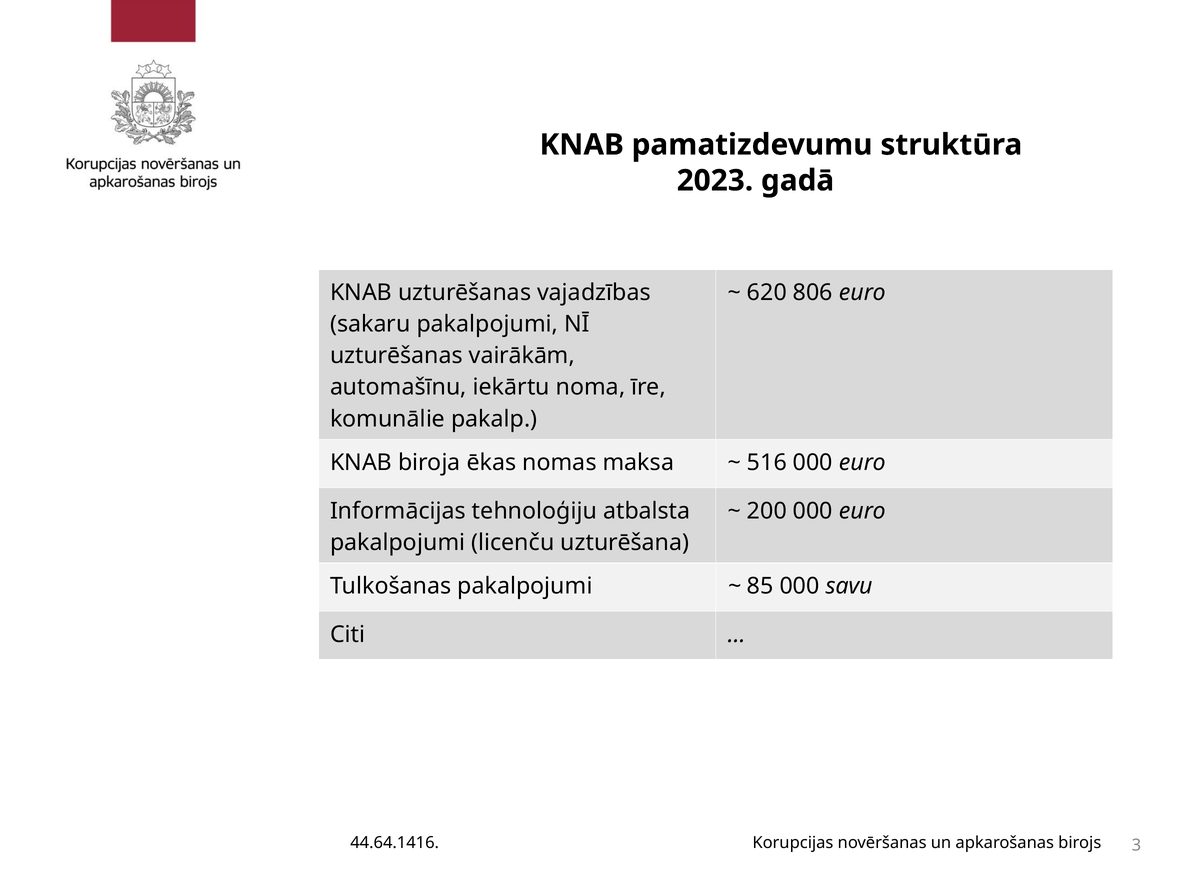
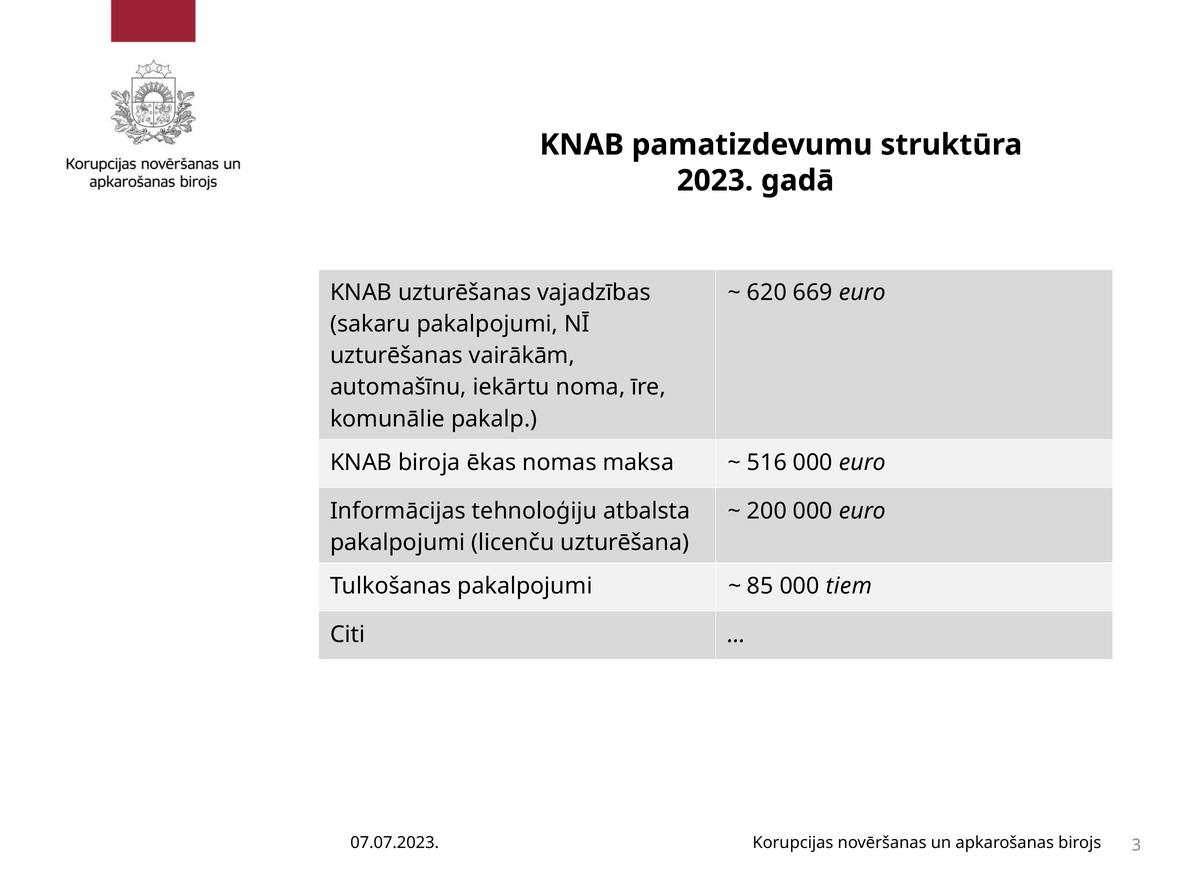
806: 806 -> 669
savu: savu -> tiem
44.64.1416: 44.64.1416 -> 07.07.2023
